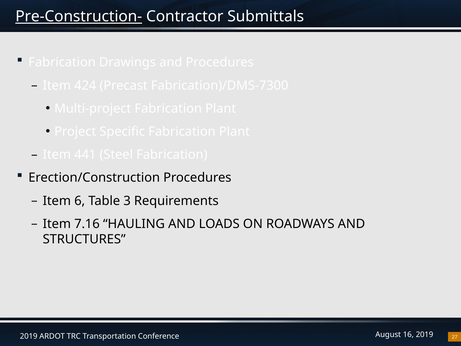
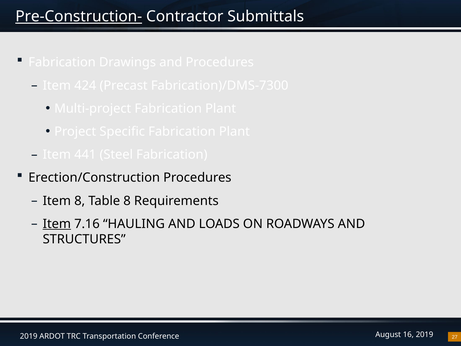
Item 6: 6 -> 8
Table 3: 3 -> 8
Item at (57, 224) underline: none -> present
